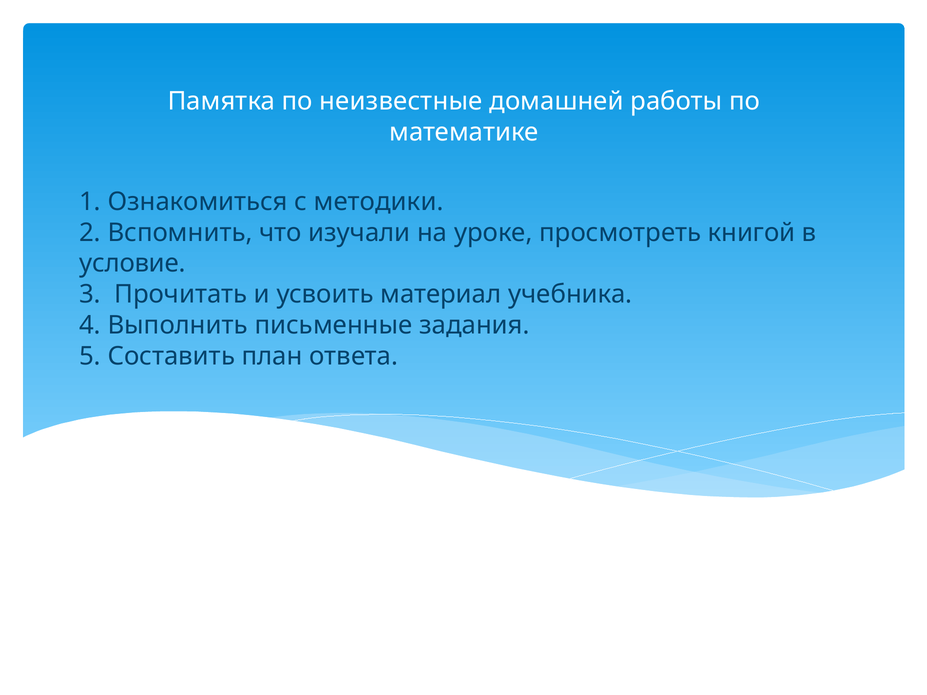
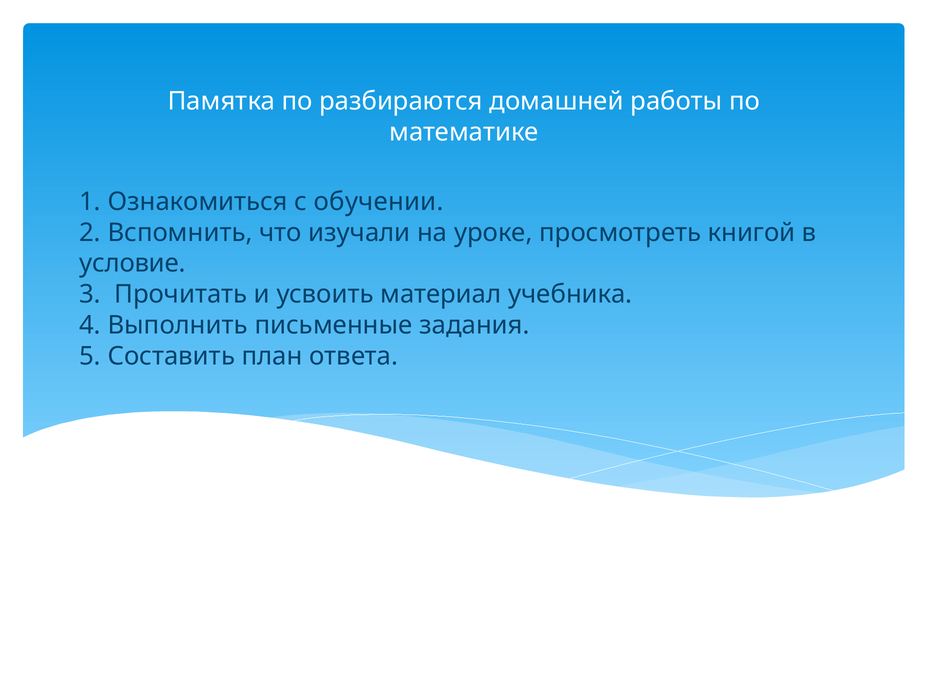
неизвестные: неизвестные -> разбираются
методики: методики -> обучении
